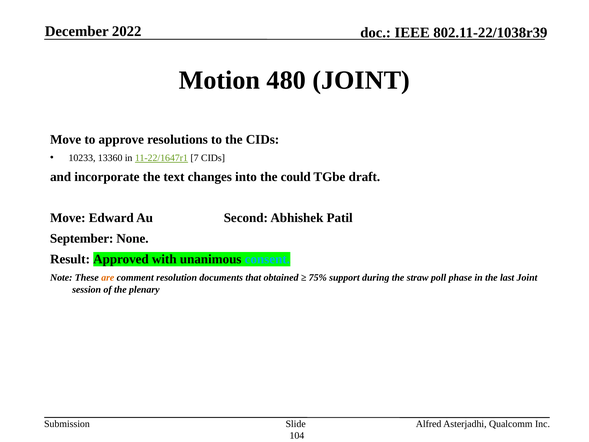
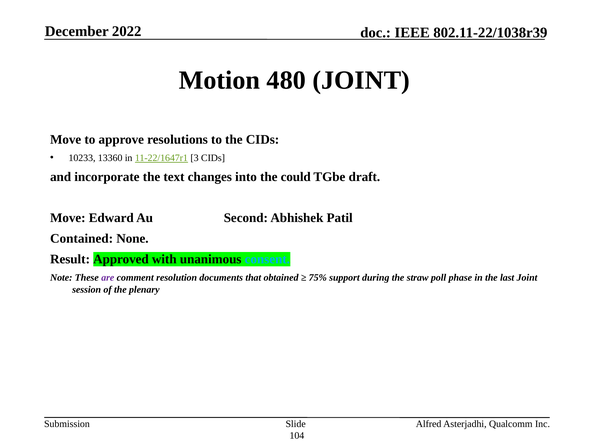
7: 7 -> 3
September: September -> Contained
are colour: orange -> purple
